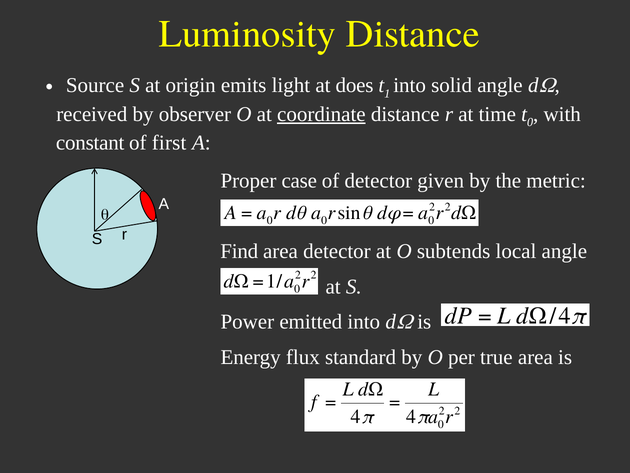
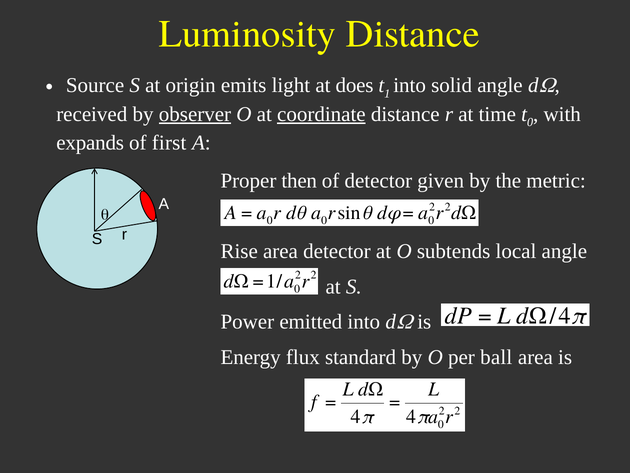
observer underline: none -> present
constant: constant -> expands
case: case -> then
Find: Find -> Rise
true: true -> ball
